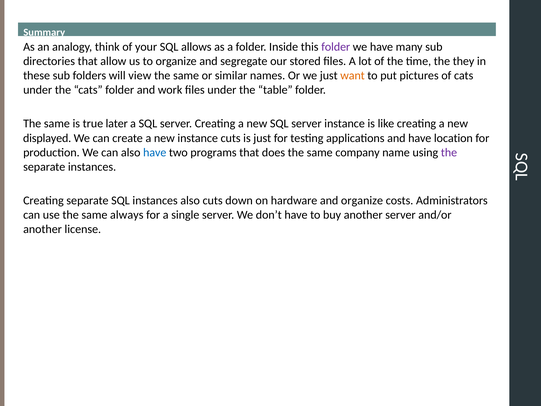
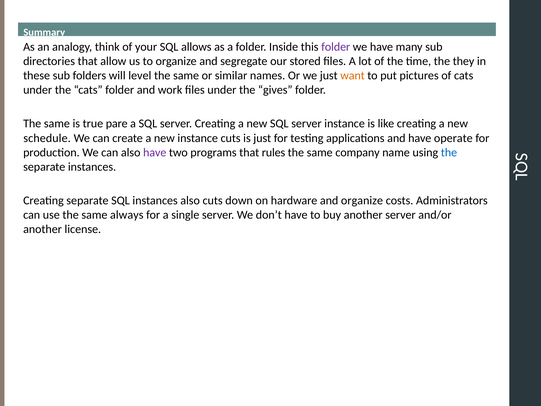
view: view -> level
table: table -> gives
later: later -> pare
displayed: displayed -> schedule
location: location -> operate
have at (155, 152) colour: blue -> purple
does: does -> rules
the at (449, 152) colour: purple -> blue
